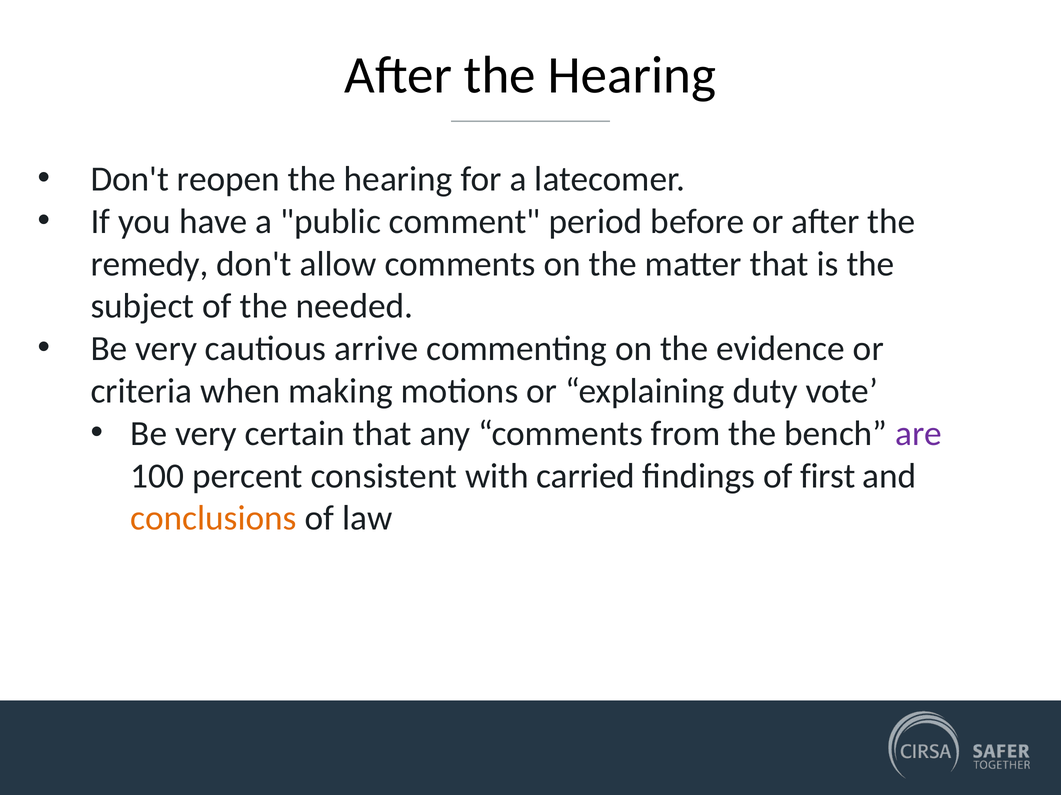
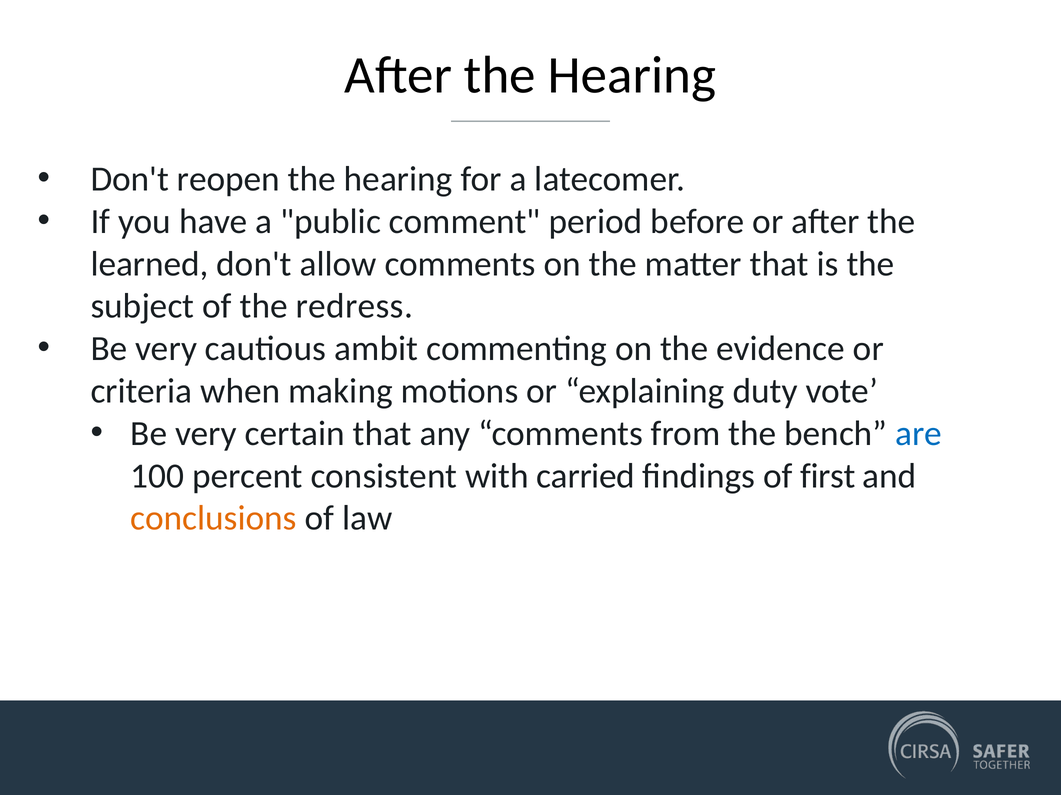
remedy: remedy -> learned
needed: needed -> redress
arrive: arrive -> ambit
are colour: purple -> blue
